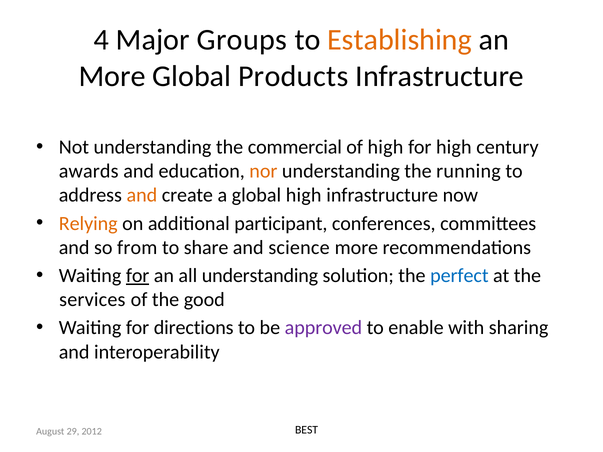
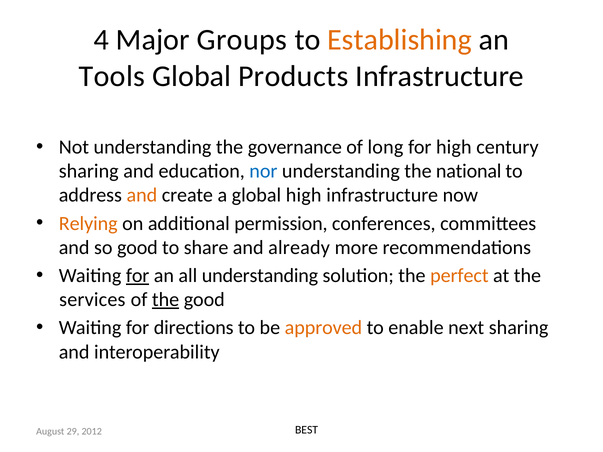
More at (112, 76): More -> Tools
commercial: commercial -> governance
of high: high -> long
awards at (89, 171): awards -> sharing
nor colour: orange -> blue
running: running -> national
participant: participant -> permission
so from: from -> good
science: science -> already
perfect colour: blue -> orange
the at (166, 300) underline: none -> present
approved colour: purple -> orange
with: with -> next
